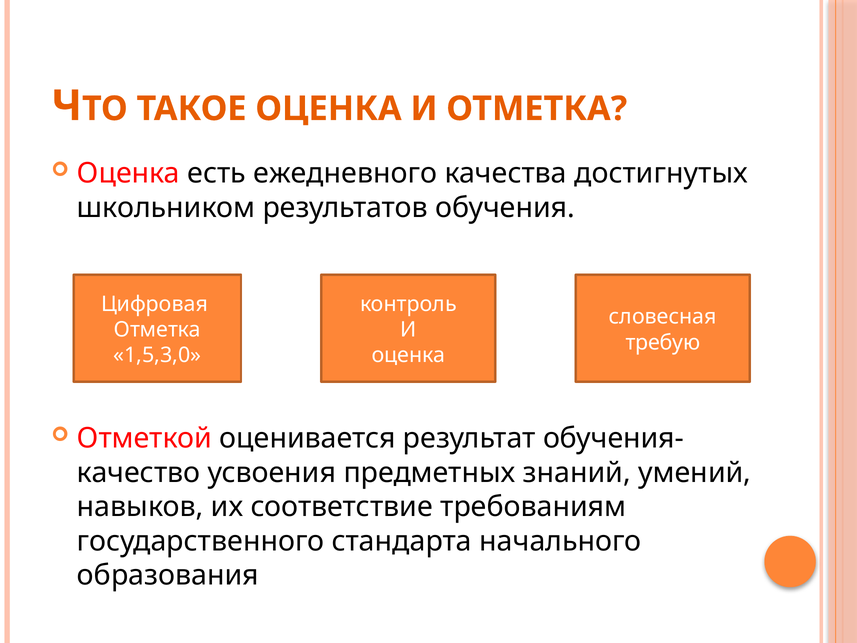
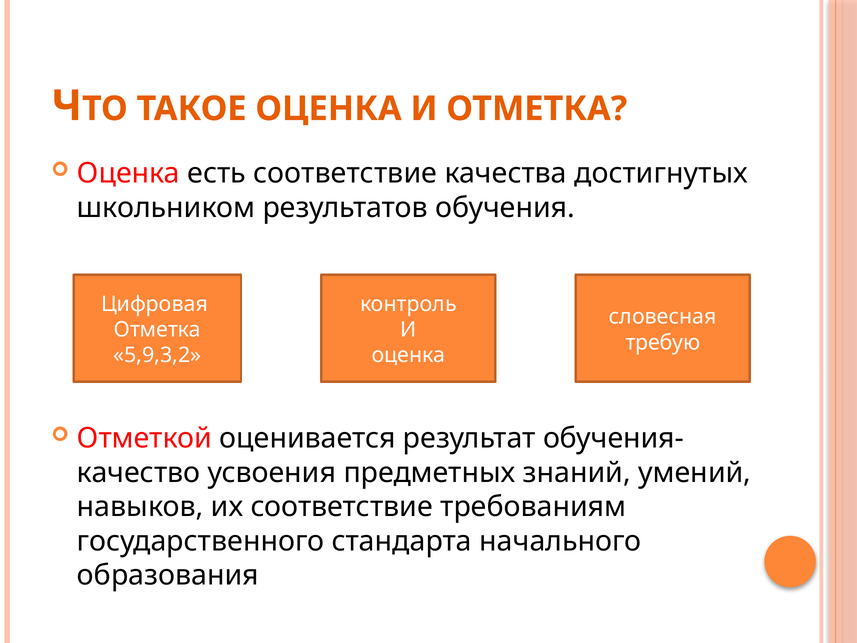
есть ежедневного: ежедневного -> соответствие
1,5,3,0: 1,5,3,0 -> 5,9,3,2
